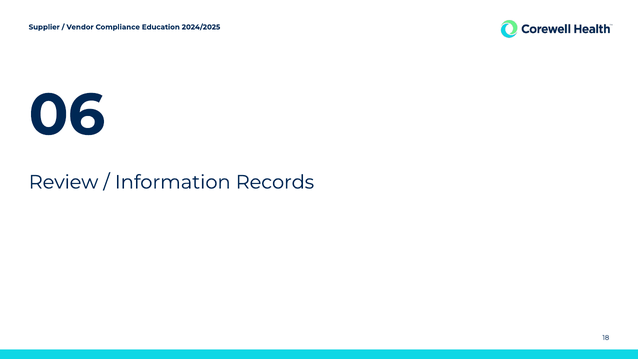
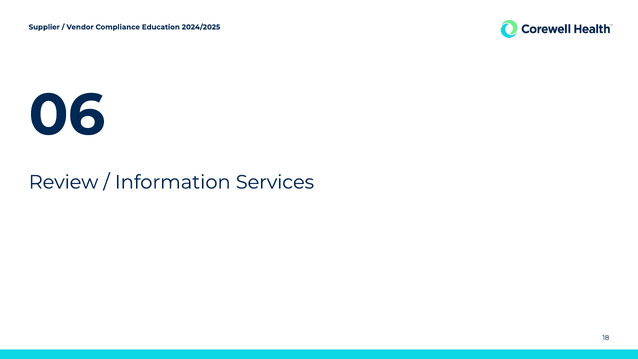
Records: Records -> Services
